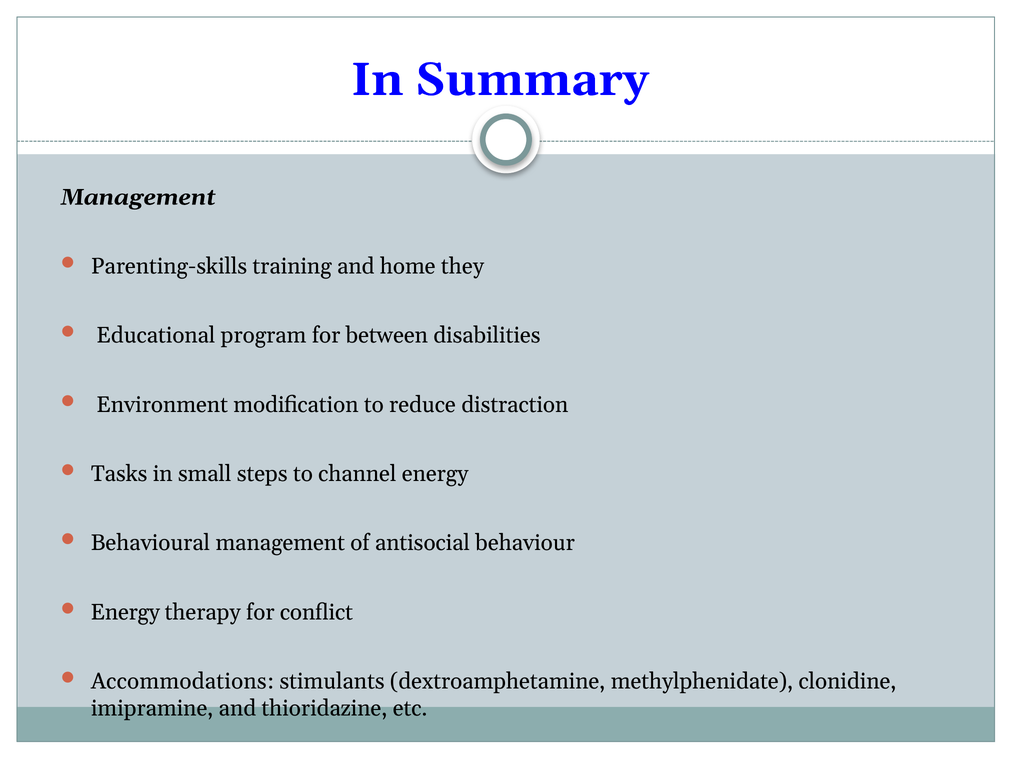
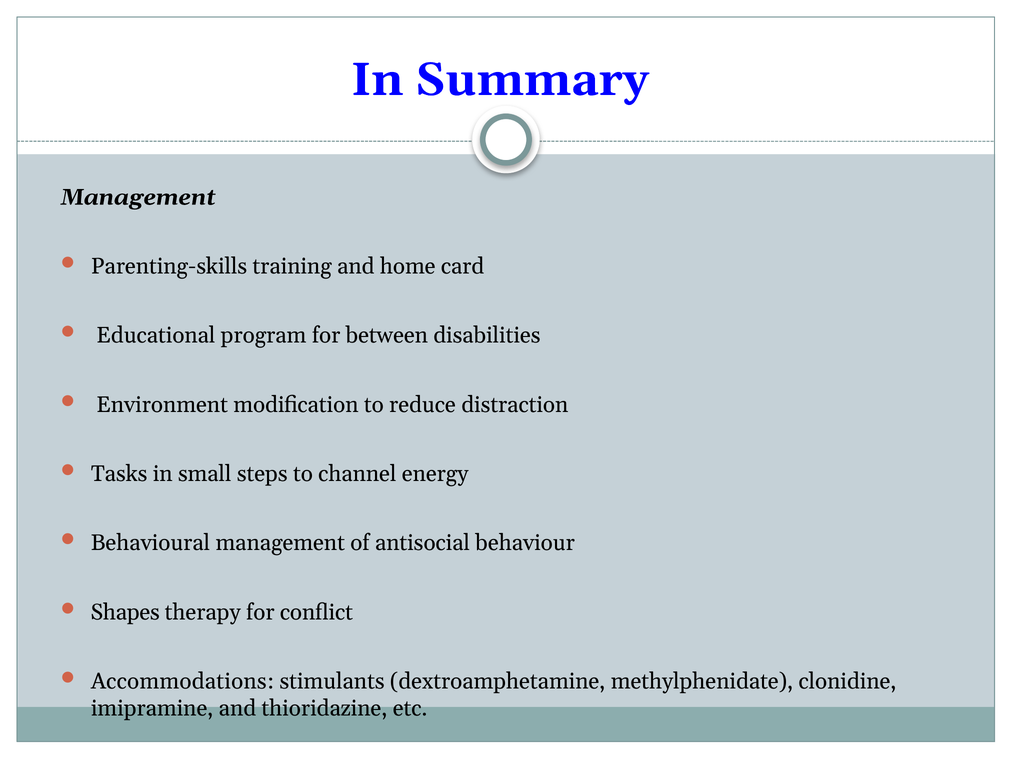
they: they -> card
Energy at (125, 612): Energy -> Shapes
